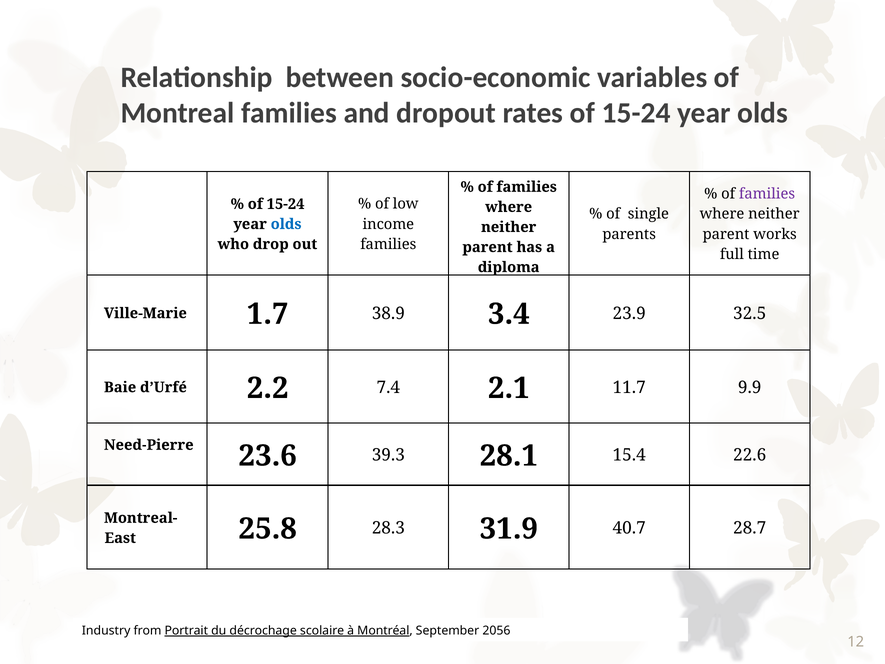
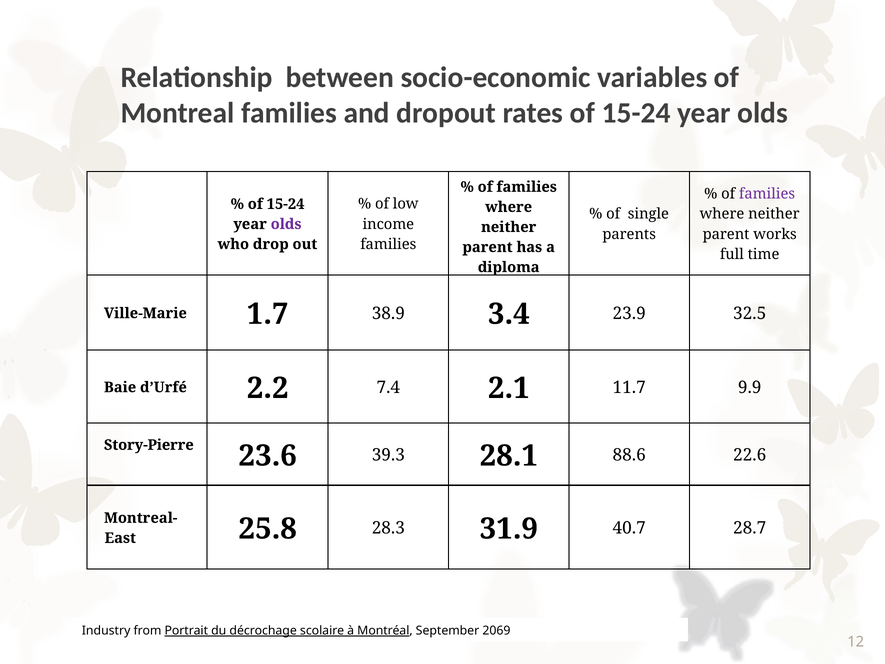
olds at (286, 224) colour: blue -> purple
Need-Pierre: Need-Pierre -> Story-Pierre
15.4: 15.4 -> 88.6
2056: 2056 -> 2069
